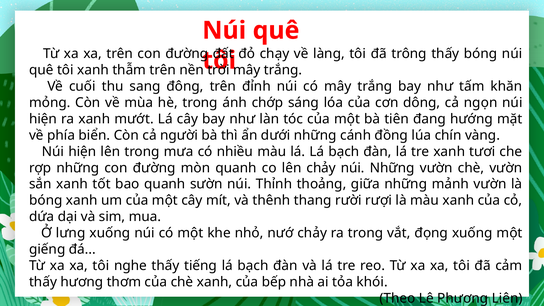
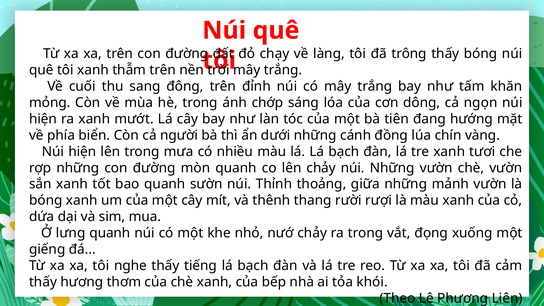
lưng xuống: xuống -> quanh
